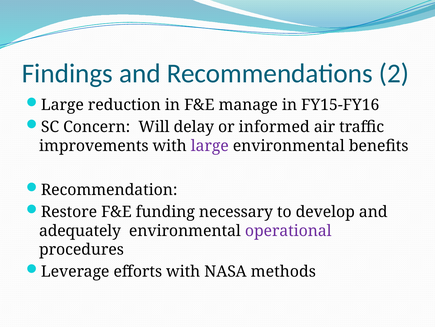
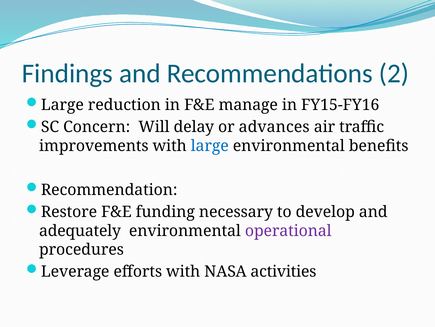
informed: informed -> advances
large at (210, 146) colour: purple -> blue
methods: methods -> activities
